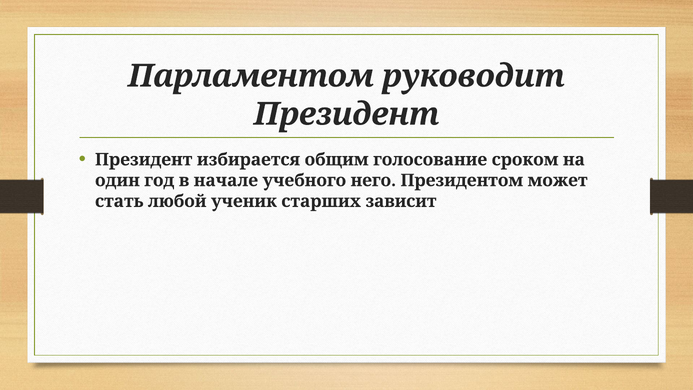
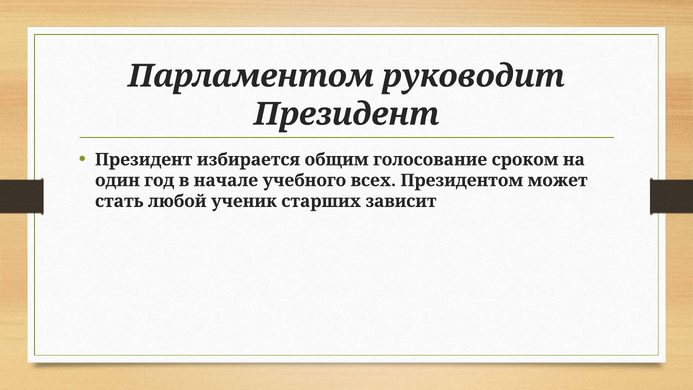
него: него -> всех
